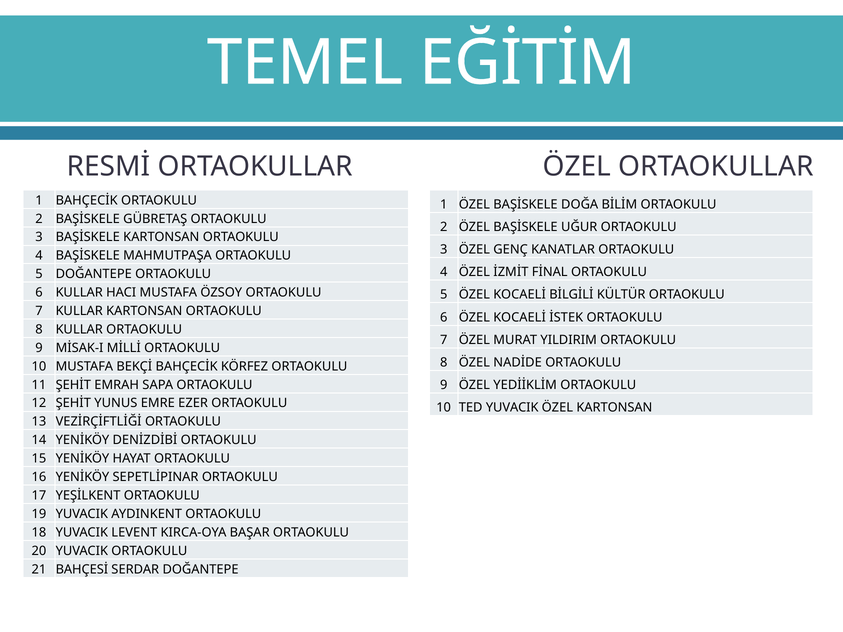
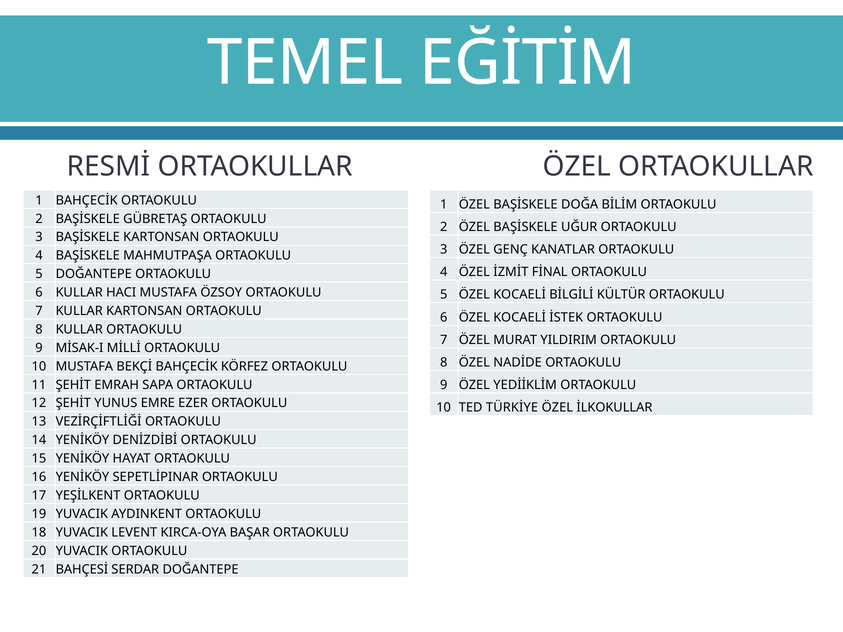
TED YUVACIK: YUVACIK -> TÜRKİYE
ÖZEL KARTONSAN: KARTONSAN -> İLKOKULLAR
